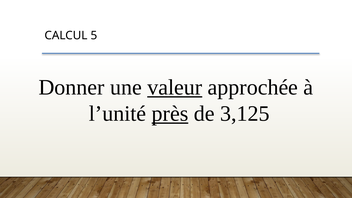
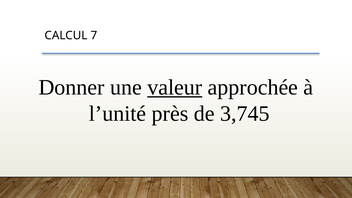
5: 5 -> 7
près underline: present -> none
3,125: 3,125 -> 3,745
